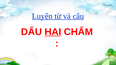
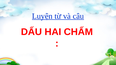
HAI underline: present -> none
